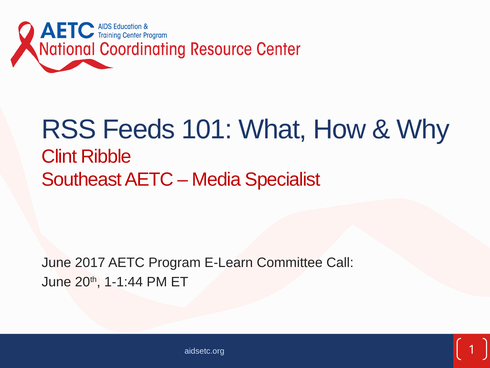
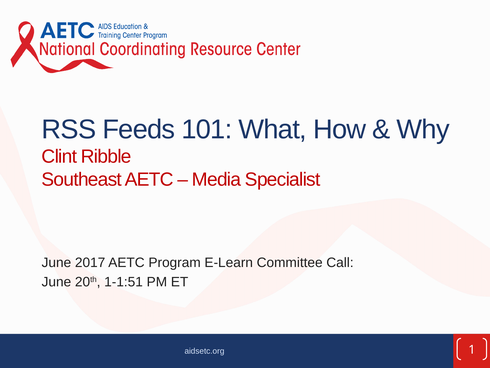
1-1:44: 1-1:44 -> 1-1:51
